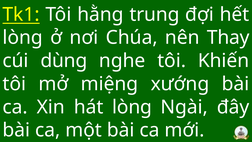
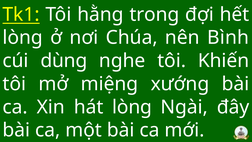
trung: trung -> trong
Thay: Thay -> Bình
